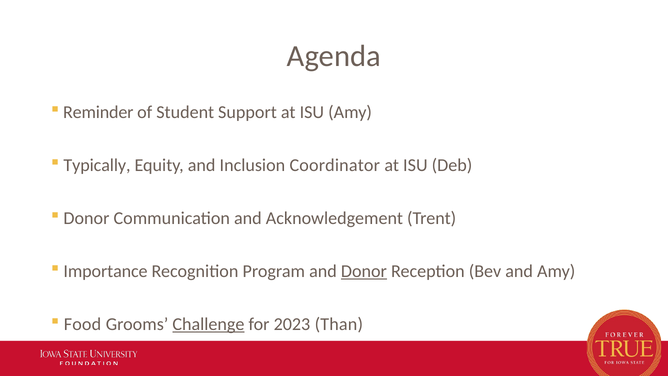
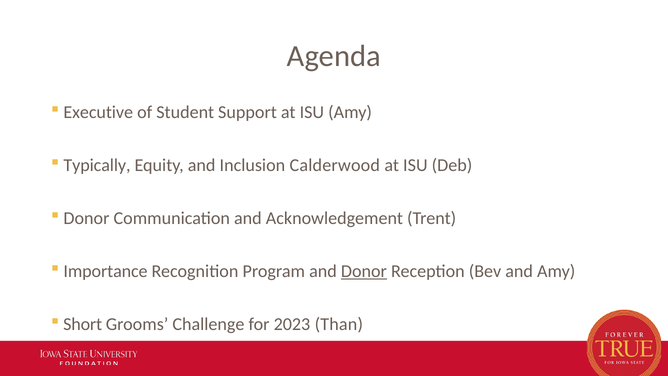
Reminder: Reminder -> Executive
Coordinator: Coordinator -> Calderwood
Food: Food -> Short
Challenge underline: present -> none
